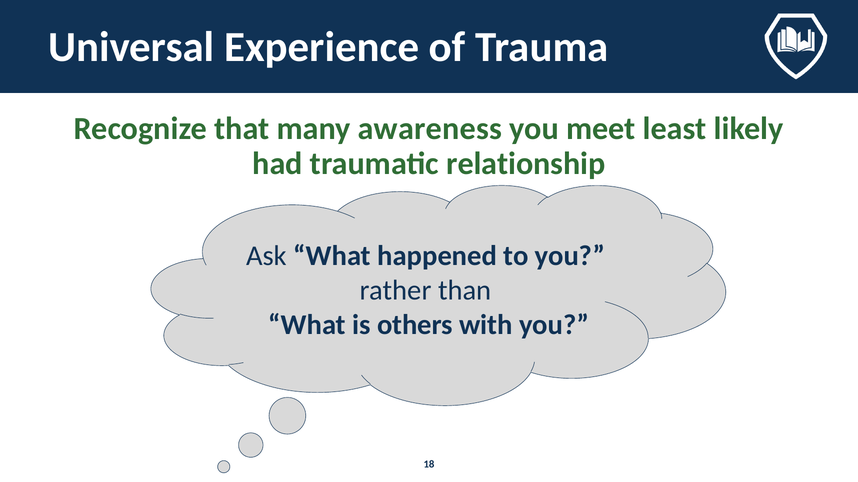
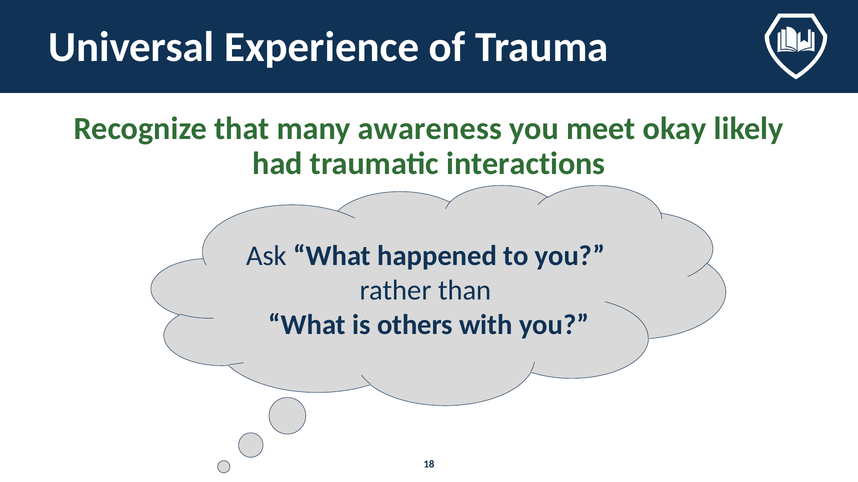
least: least -> okay
relationship: relationship -> interactions
